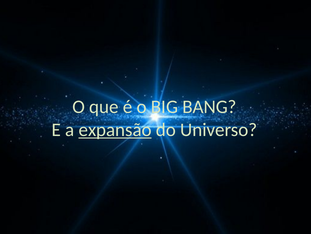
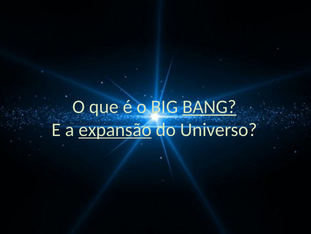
BANG underline: none -> present
